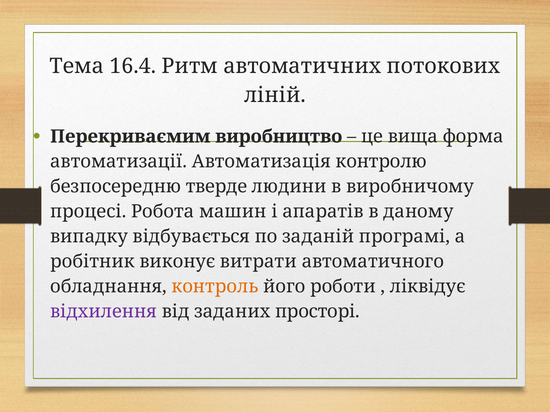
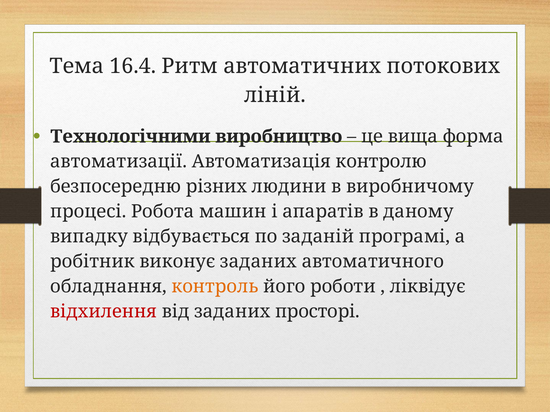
Перекриваємим: Перекриваємим -> Технологічними
тверде: тверде -> різних
виконує витрати: витрати -> заданих
відхилення colour: purple -> red
